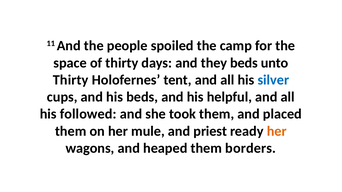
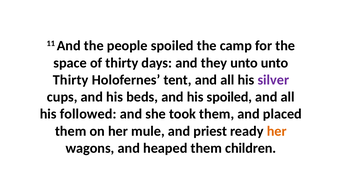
they beds: beds -> unto
silver colour: blue -> purple
his helpful: helpful -> spoiled
borders: borders -> children
